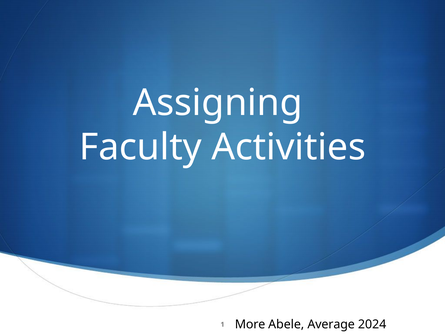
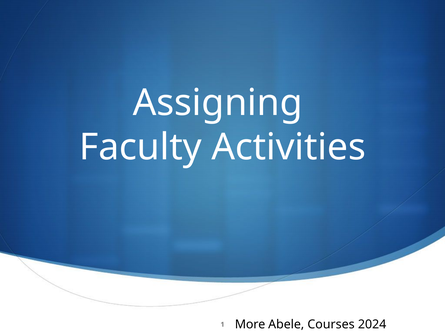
Average: Average -> Courses
